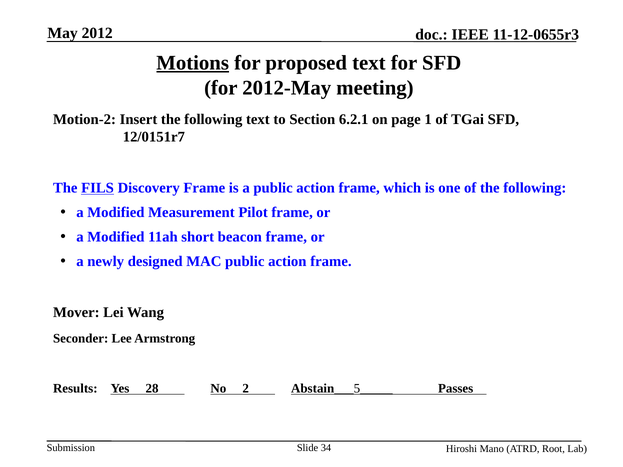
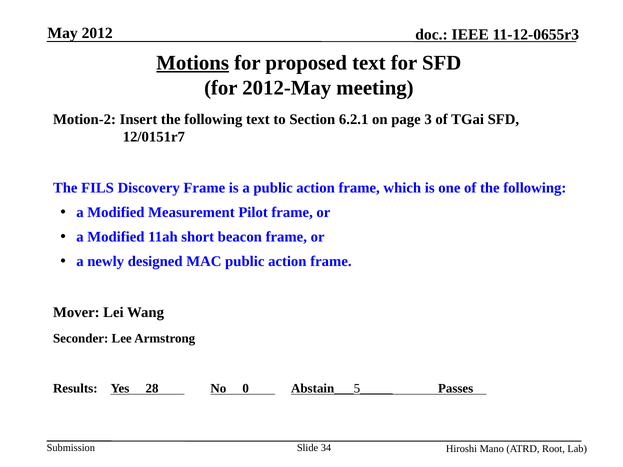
1: 1 -> 3
FILS underline: present -> none
2: 2 -> 0
